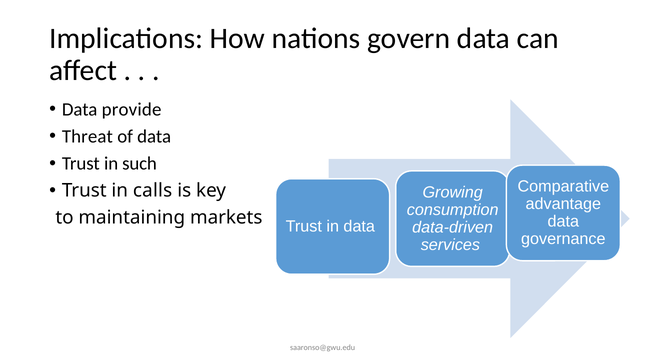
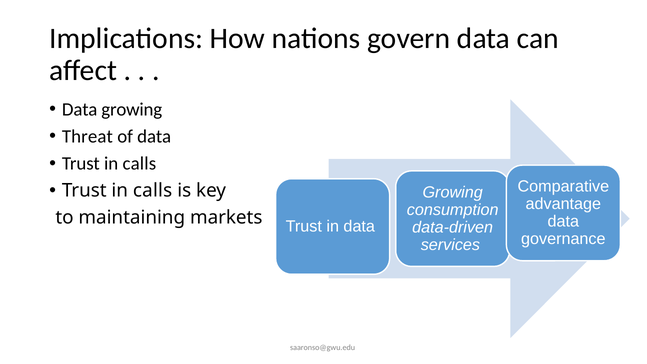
provide at (132, 109): provide -> growing
such at (140, 164): such -> calls
